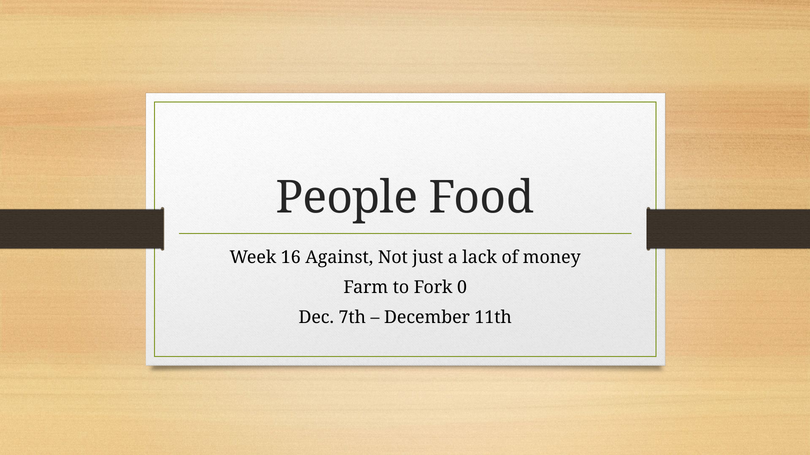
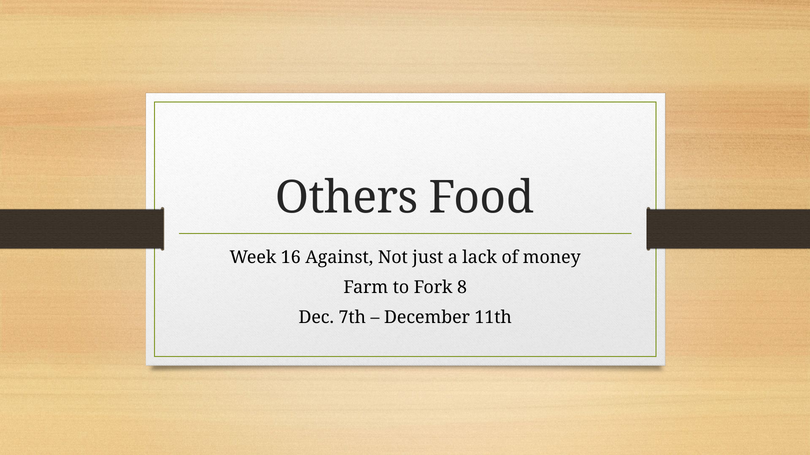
People: People -> Others
0: 0 -> 8
